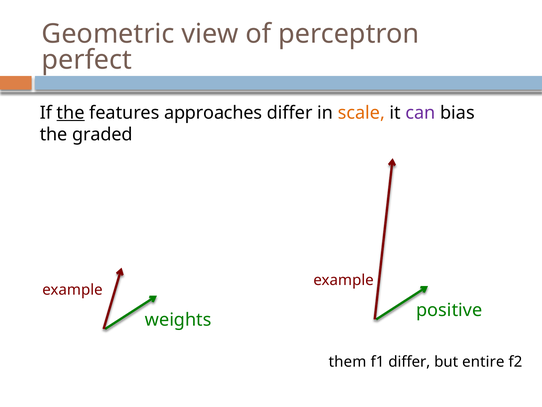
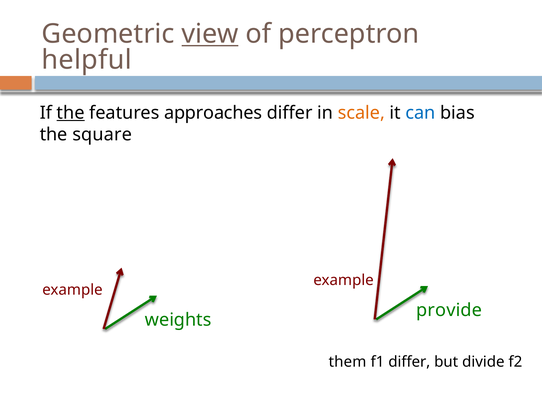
view underline: none -> present
perfect: perfect -> helpful
can colour: purple -> blue
graded: graded -> square
positive: positive -> provide
entire: entire -> divide
